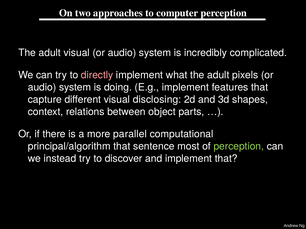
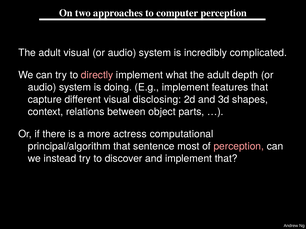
pixels: pixels -> depth
parallel: parallel -> actress
perception at (239, 147) colour: light green -> pink
